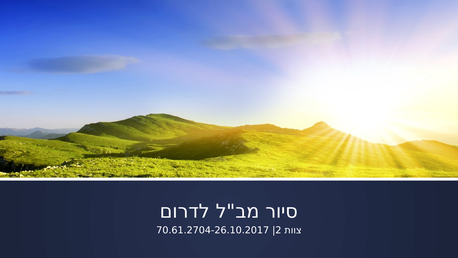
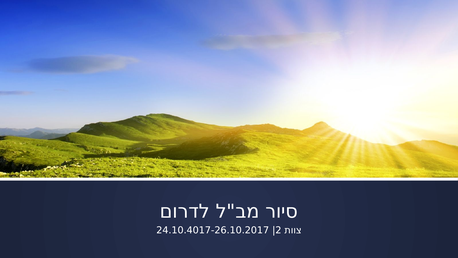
70.61.2704-26.10.2017: 70.61.2704-26.10.2017 -> 24.10.4017-26.10.2017
